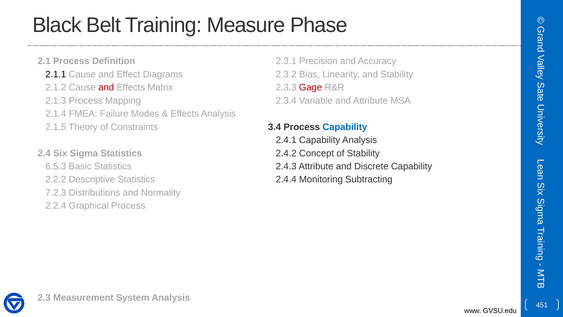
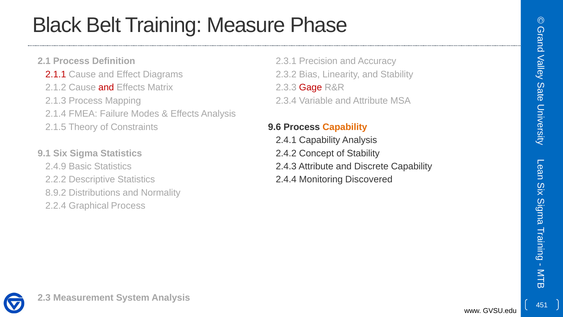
2.1.1 colour: black -> red
3.4: 3.4 -> 9.6
Capability at (345, 127) colour: blue -> orange
2.4: 2.4 -> 9.1
6.5.3: 6.5.3 -> 2.4.9
Subtracting: Subtracting -> Discovered
7.2.3: 7.2.3 -> 8.9.2
